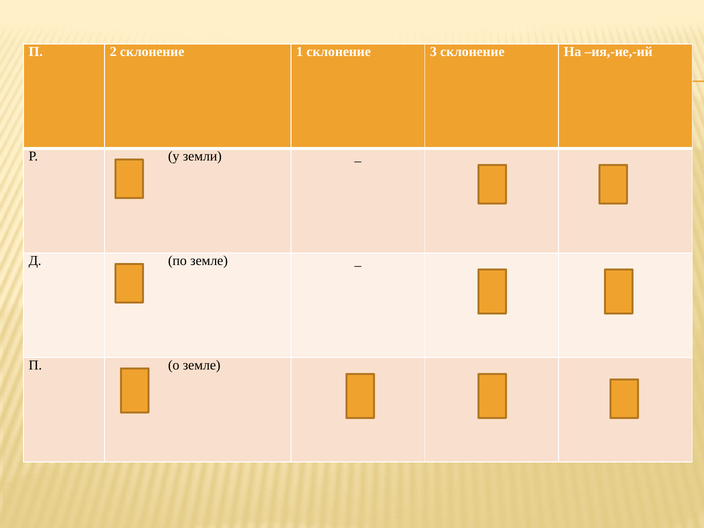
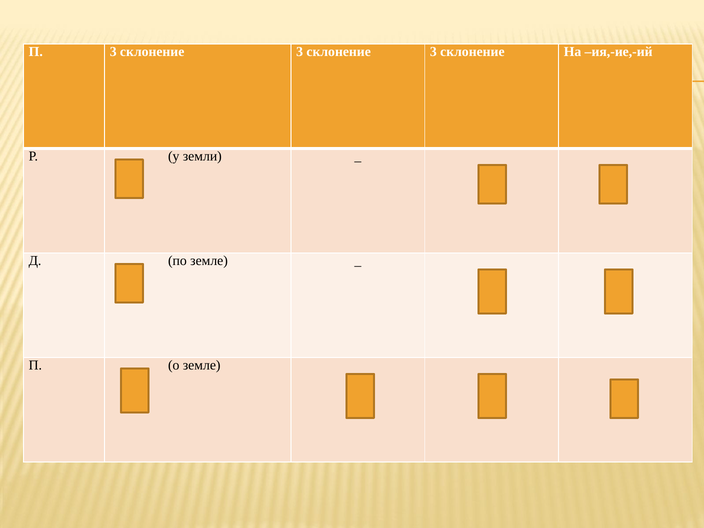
П 2: 2 -> 3
1 at (300, 52): 1 -> 3
